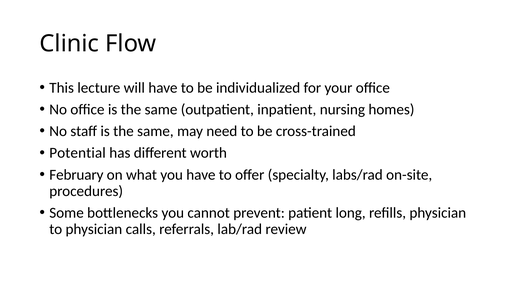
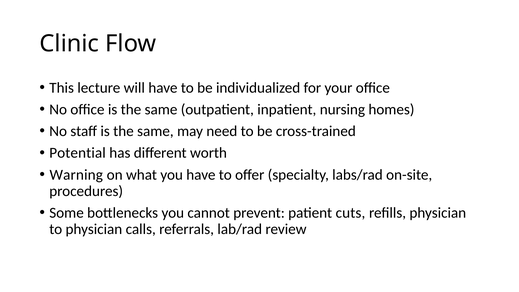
February: February -> Warning
long: long -> cuts
